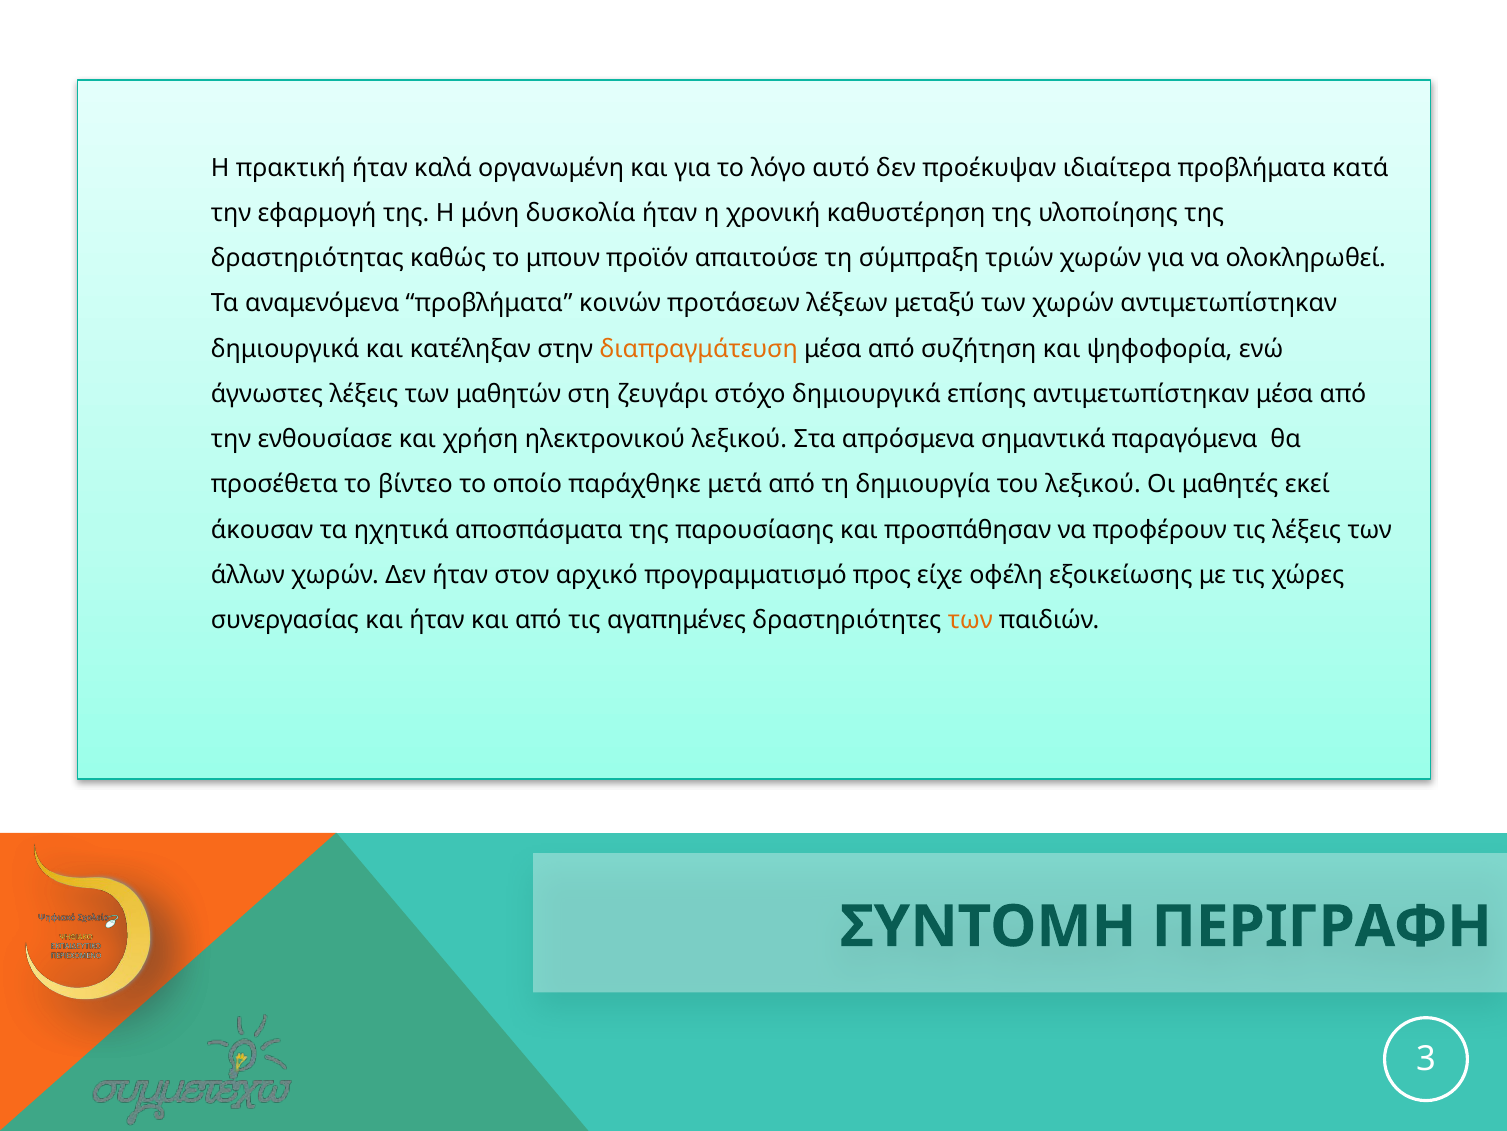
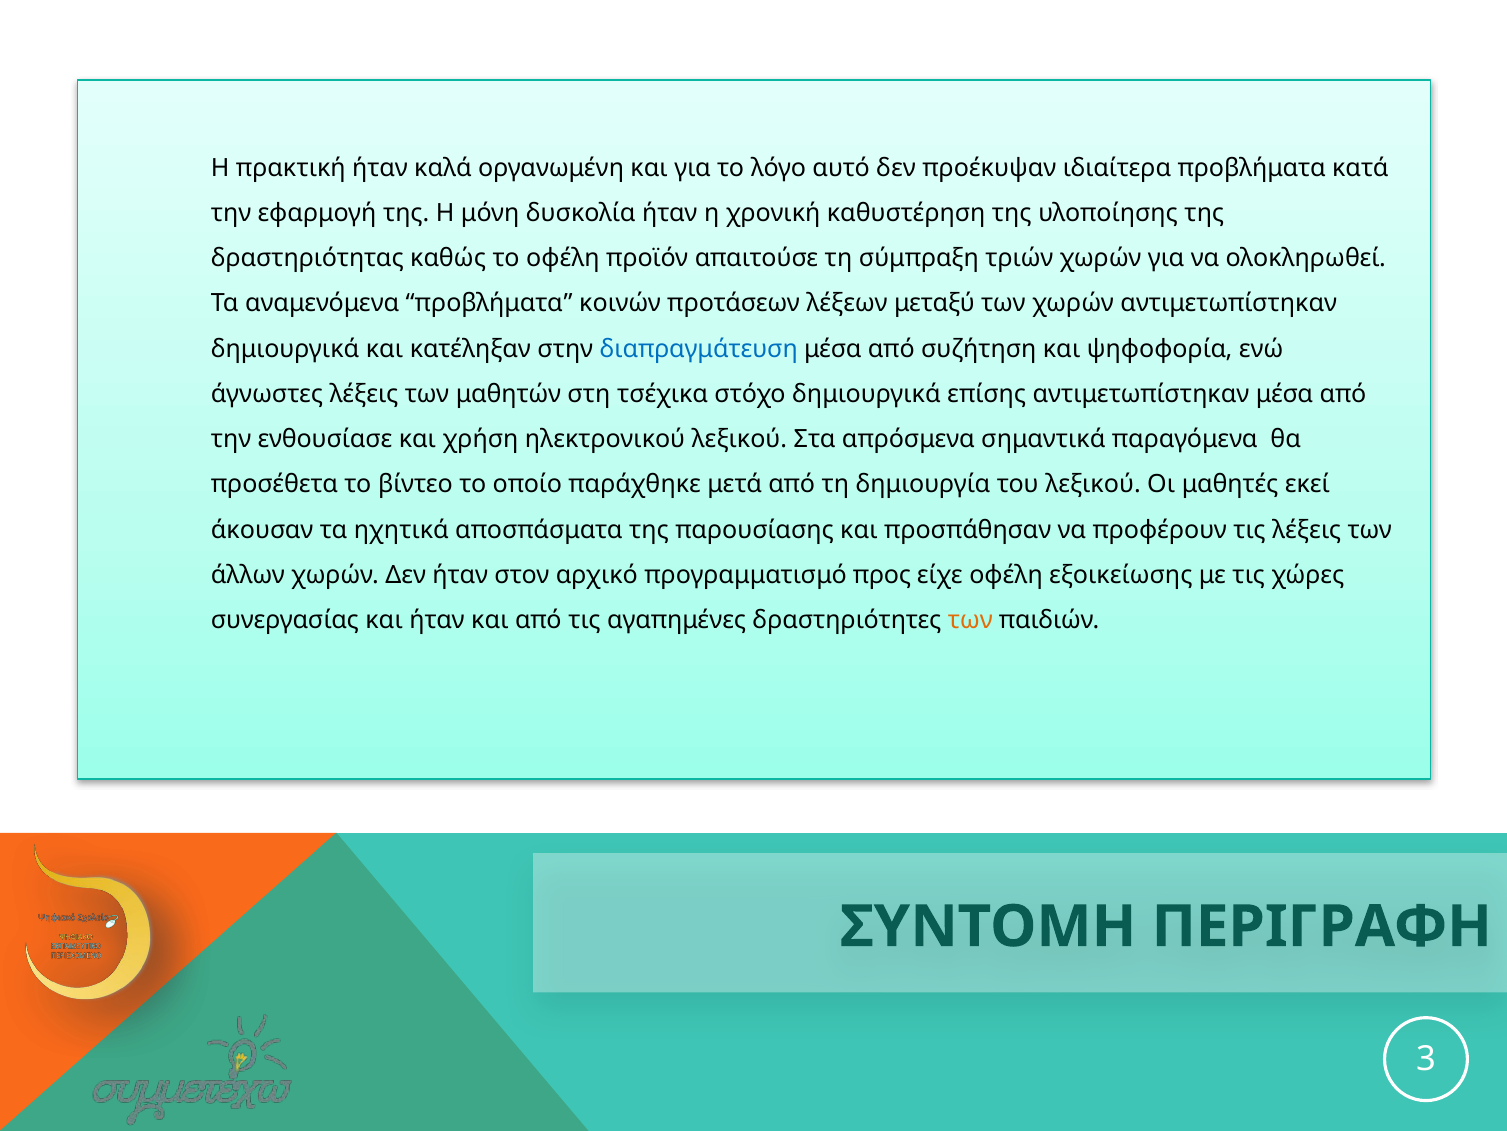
το μπουν: μπουν -> οφέλη
διαπραγμάτευση colour: orange -> blue
ζευγάρι: ζευγάρι -> τσέχικα
